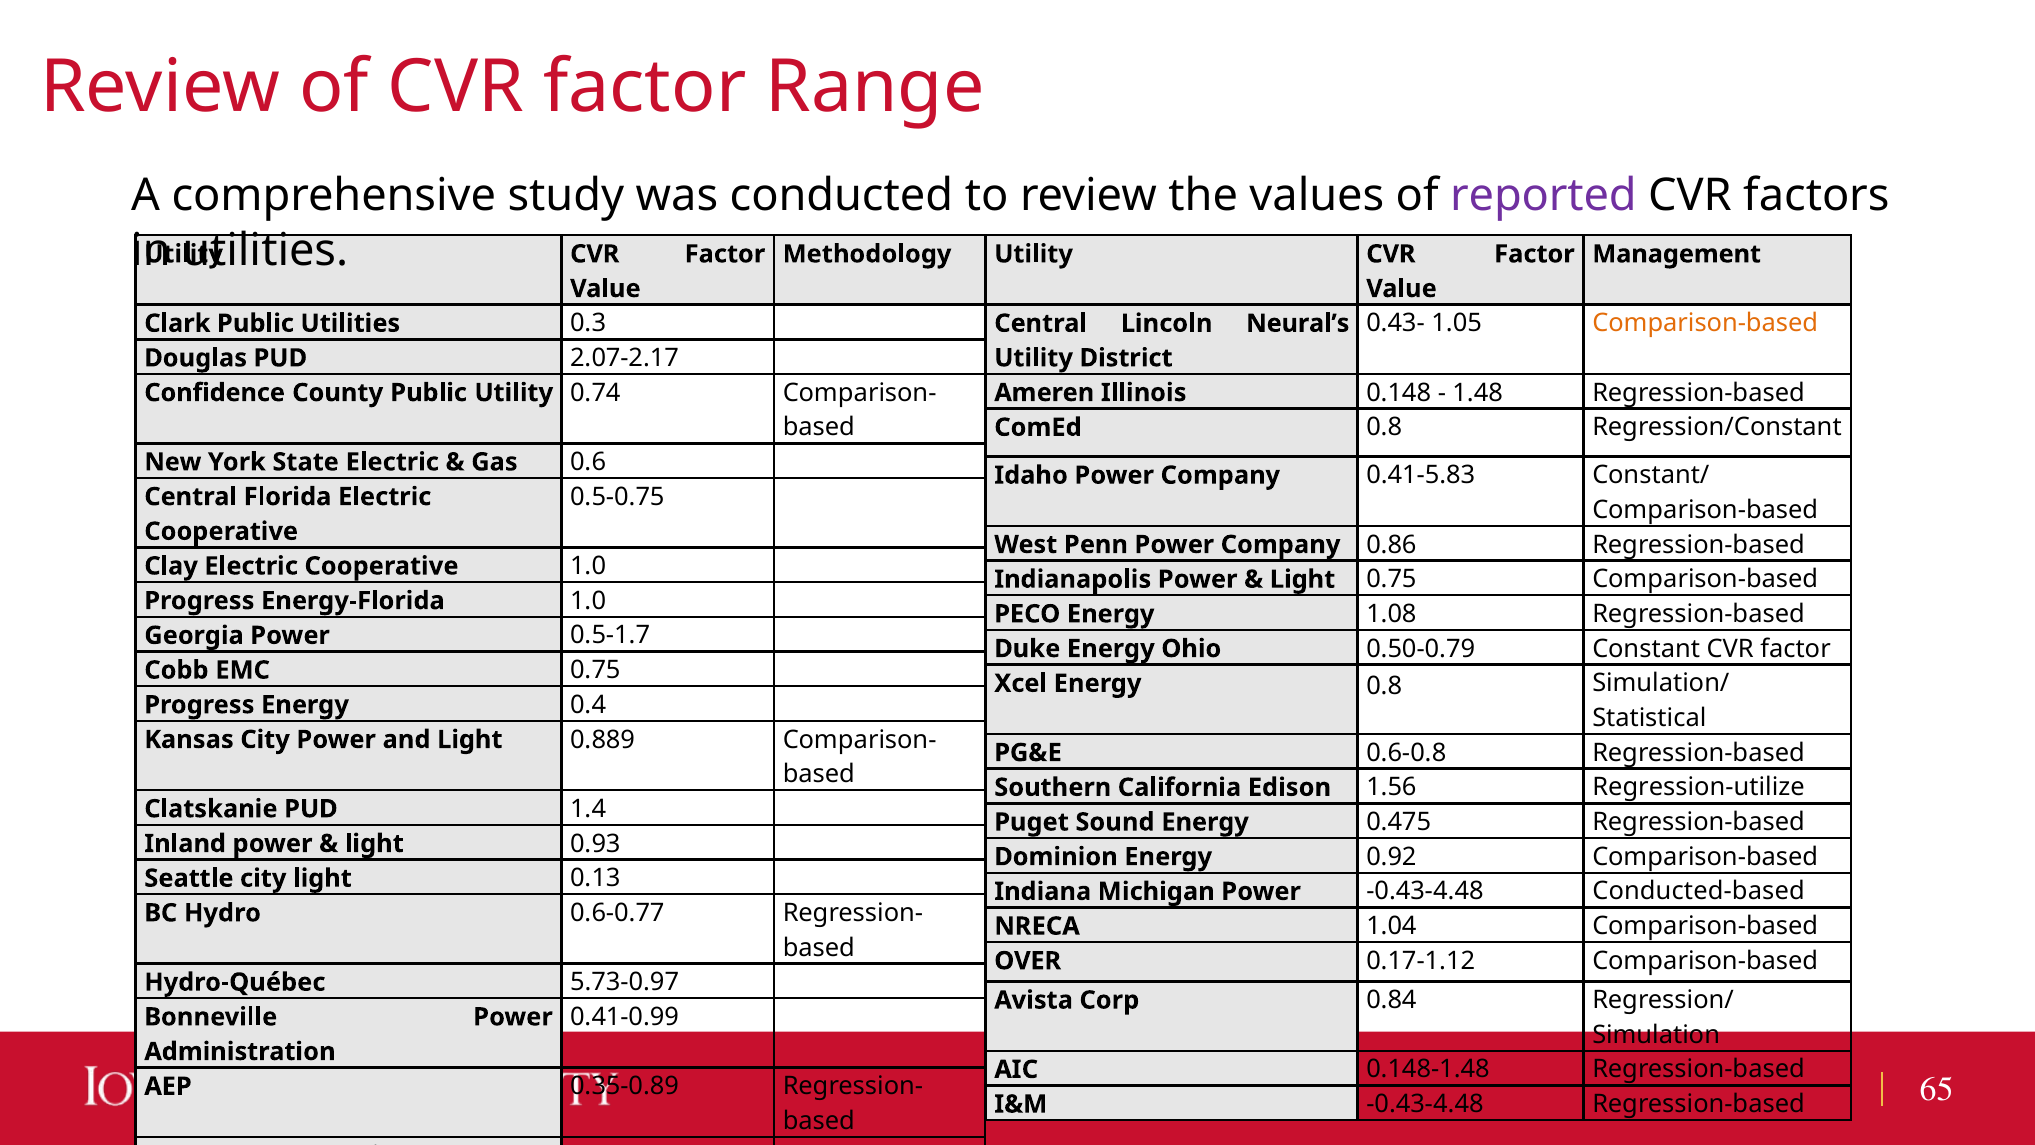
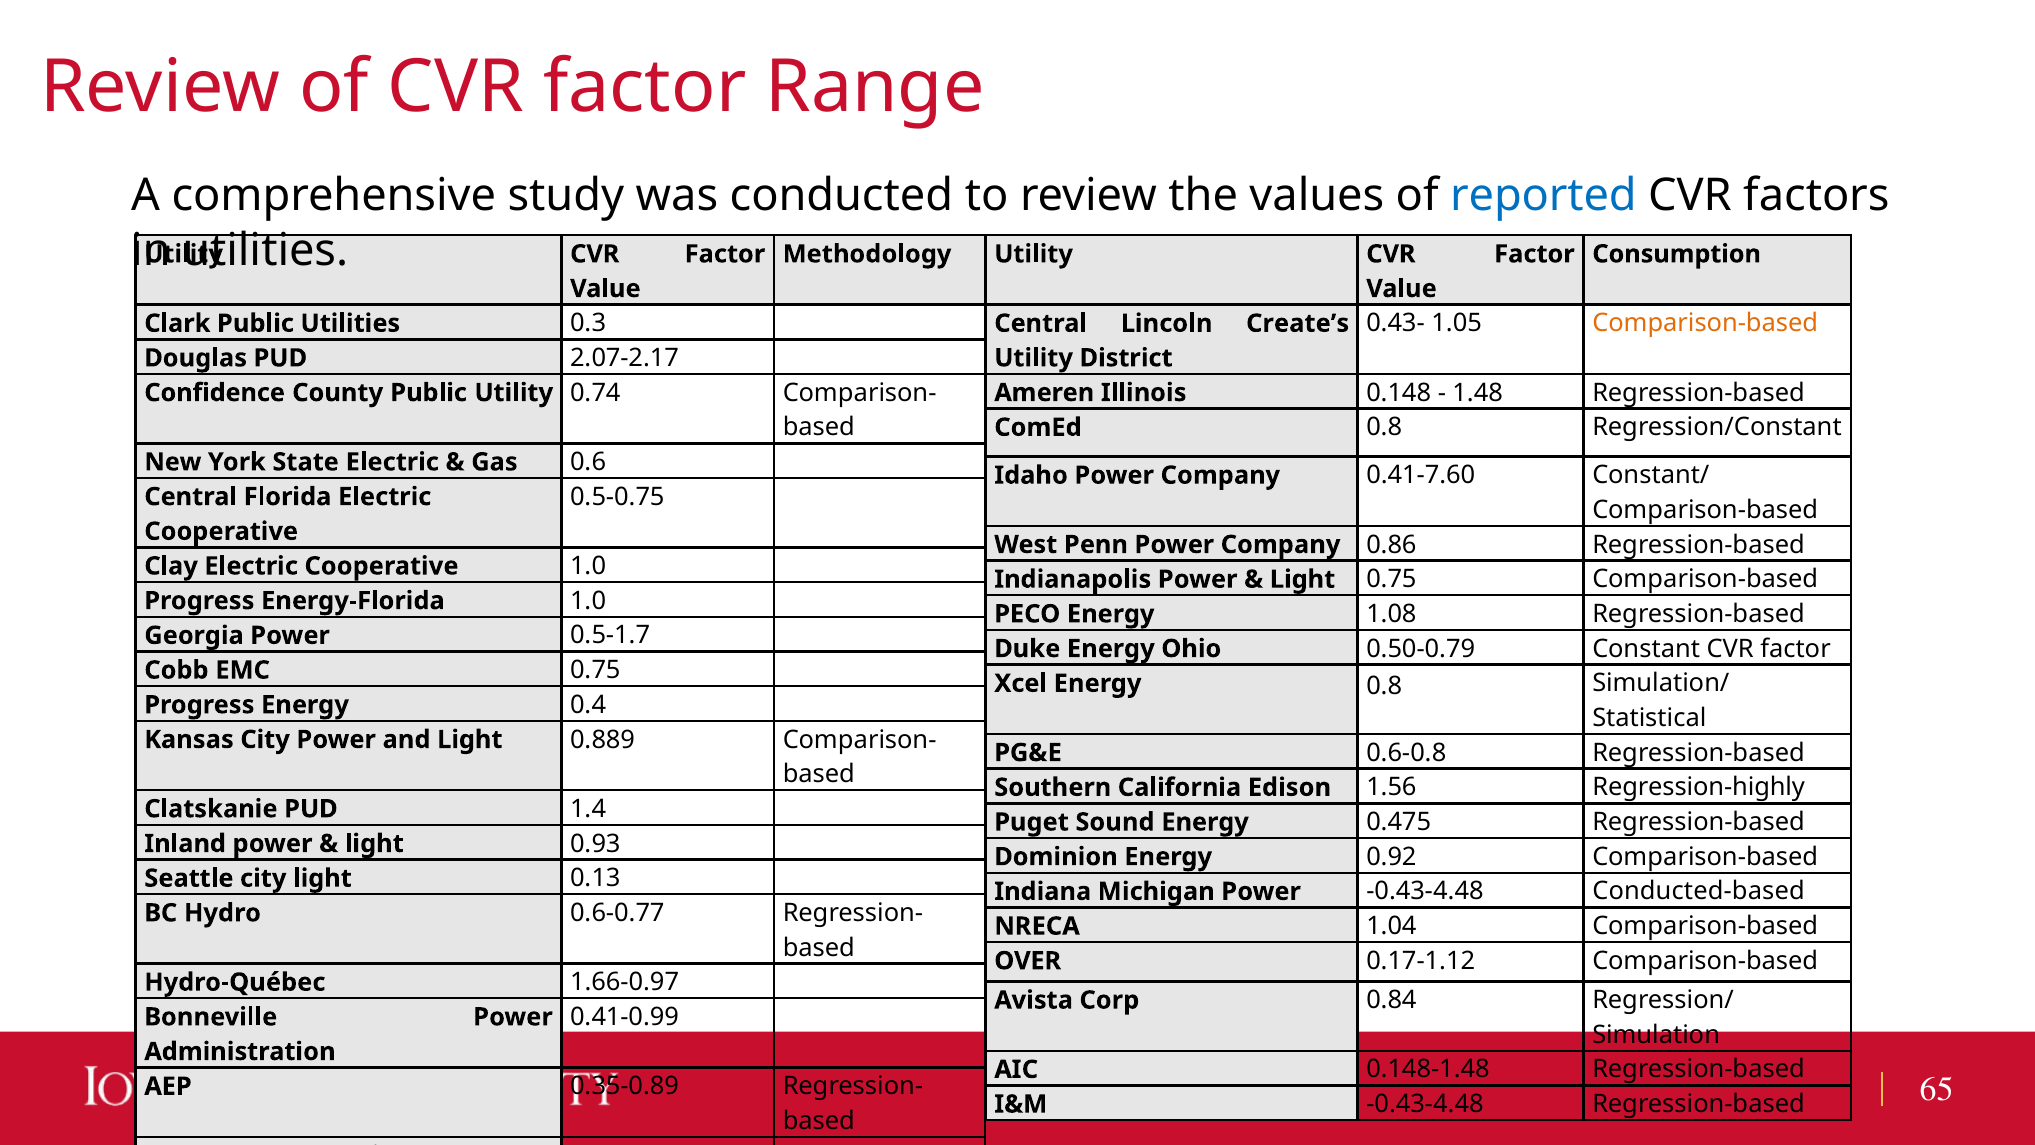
reported colour: purple -> blue
Management: Management -> Consumption
Neural’s: Neural’s -> Create’s
0.41-5.83: 0.41-5.83 -> 0.41-7.60
Regression-utilize: Regression-utilize -> Regression-highly
5.73-0.97: 5.73-0.97 -> 1.66-0.97
